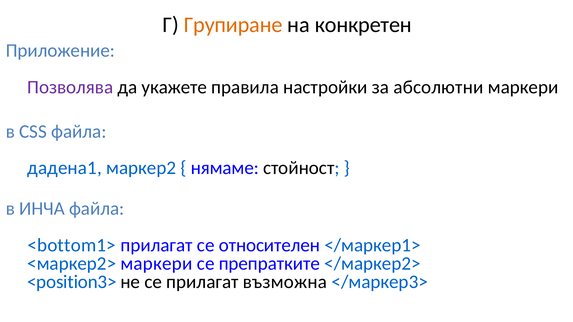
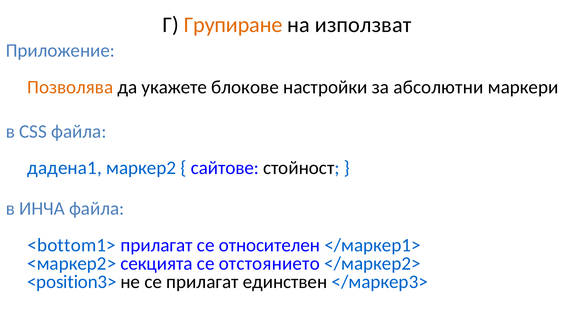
конкретен: конкретен -> използват
Позволява colour: purple -> orange
правила: правила -> блокове
нямаме: нямаме -> сайтове
<маркер2> маркери: маркери -> секцията
препратките: препратките -> отстоянието
възможна: възможна -> единствен
